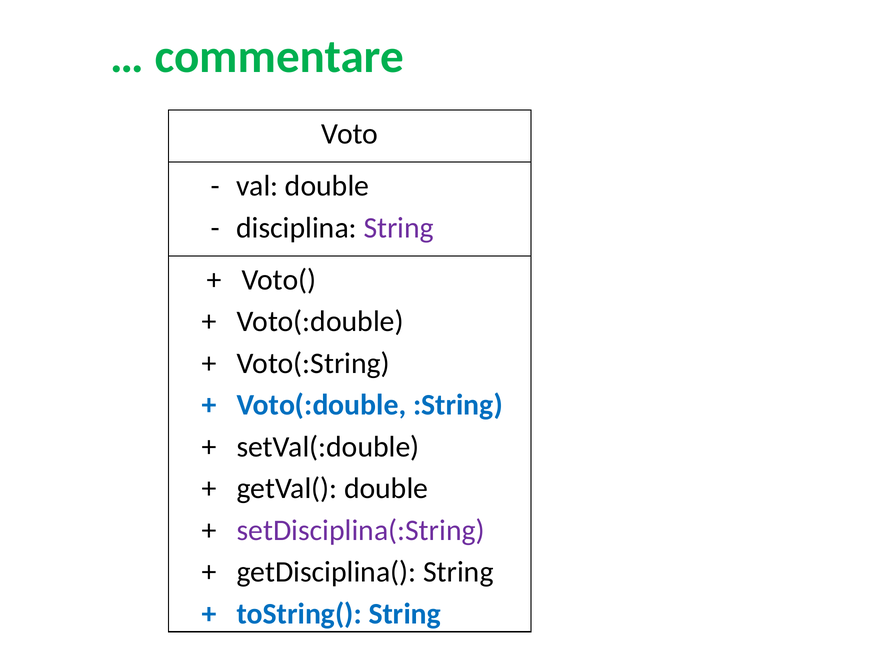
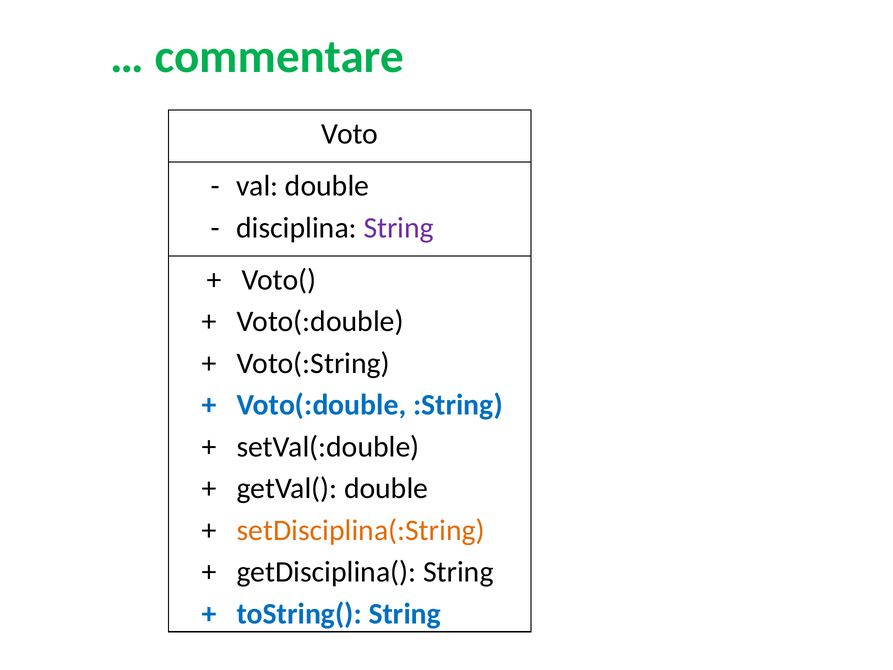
setDisciplina(:String colour: purple -> orange
